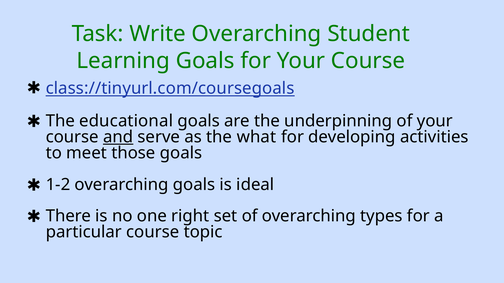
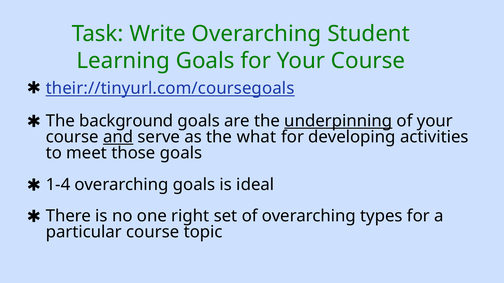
class://tinyurl.com/coursegoals: class://tinyurl.com/coursegoals -> their://tinyurl.com/coursegoals
educational: educational -> background
underpinning underline: none -> present
1-2: 1-2 -> 1-4
